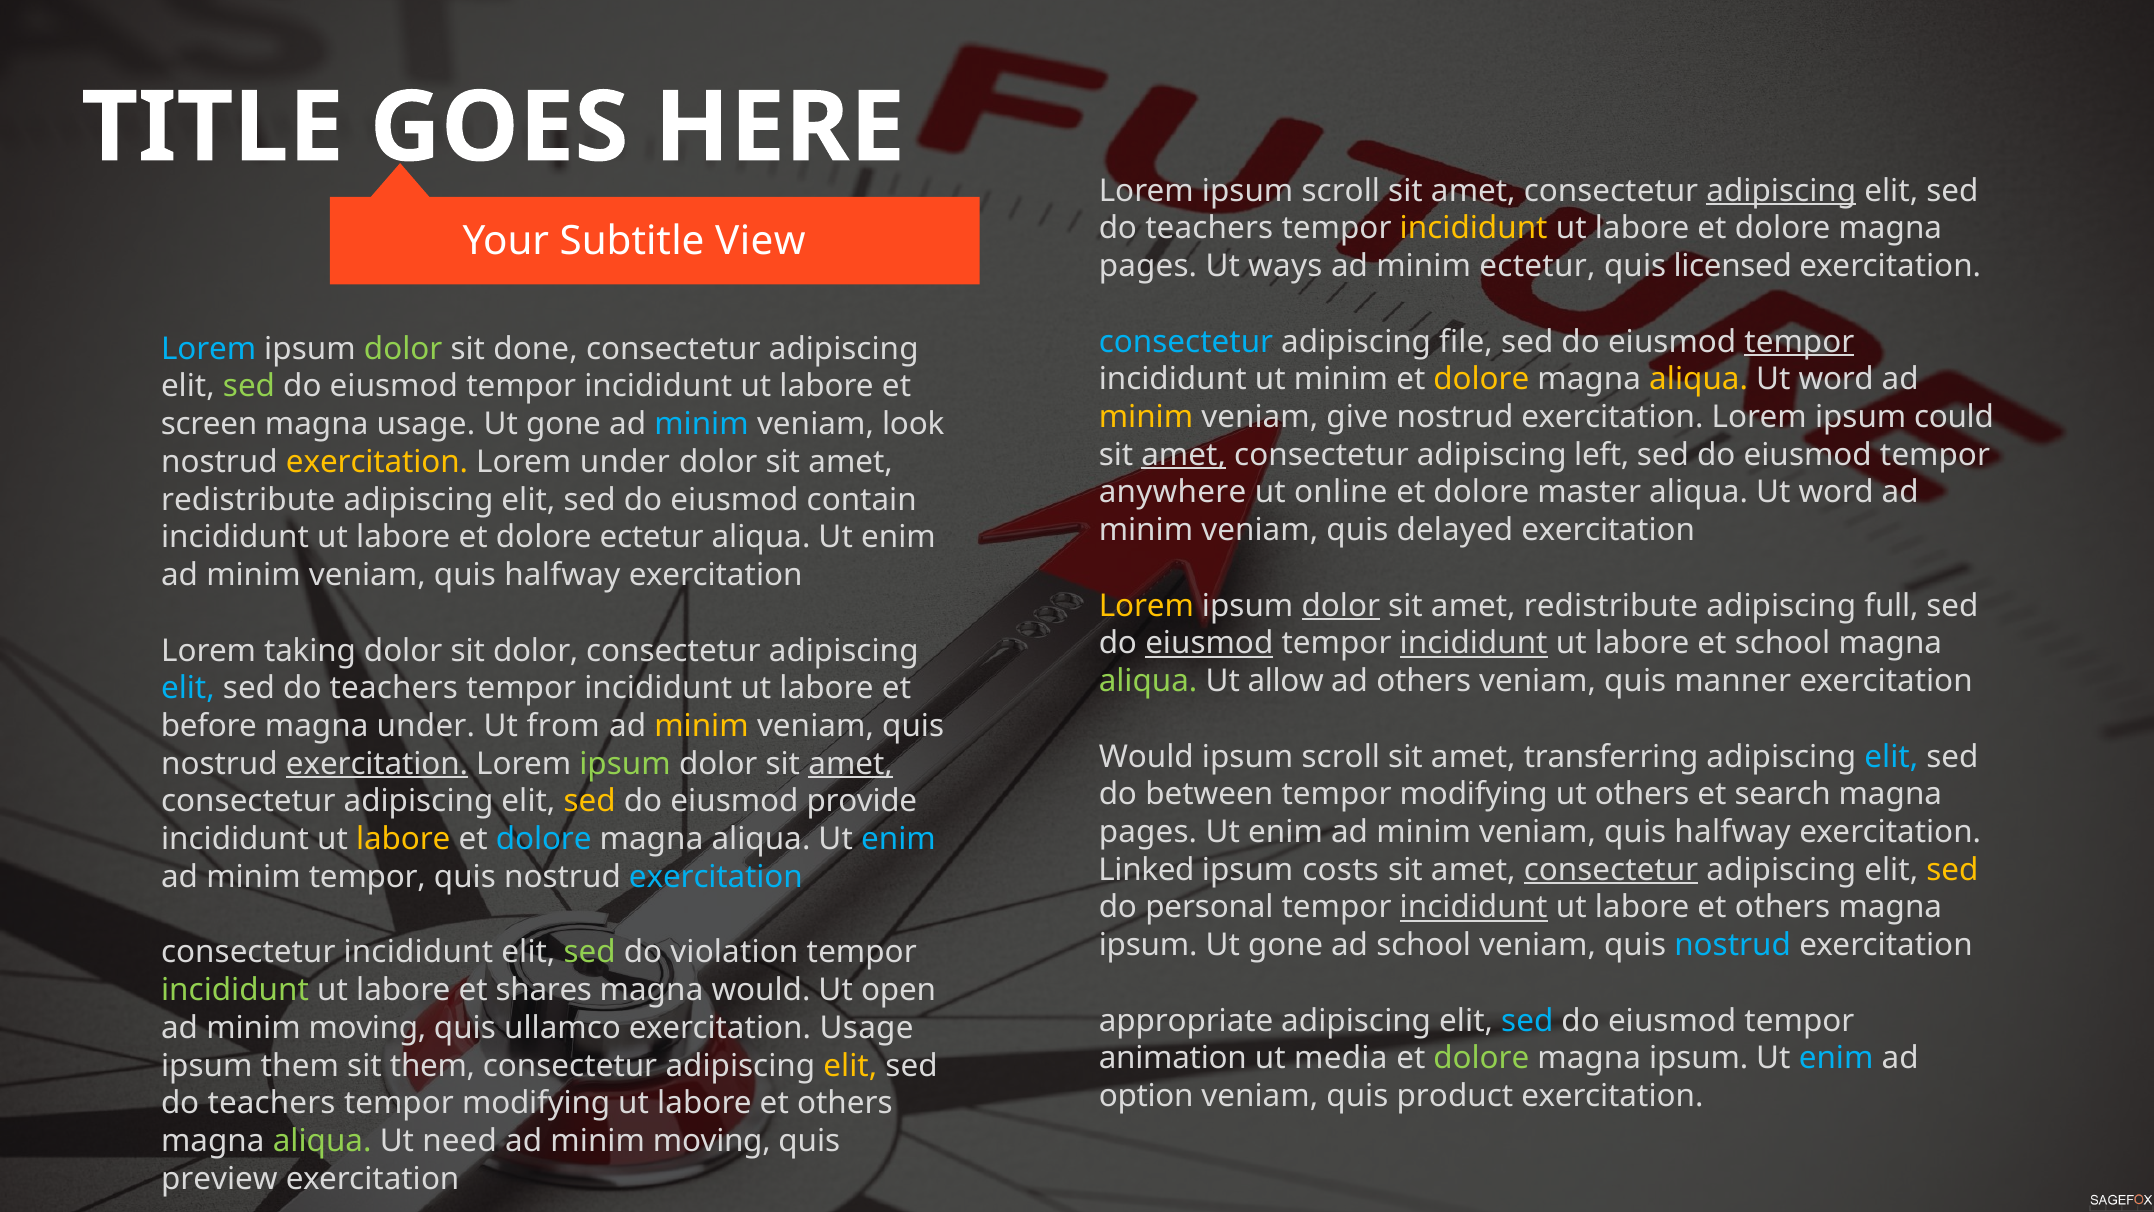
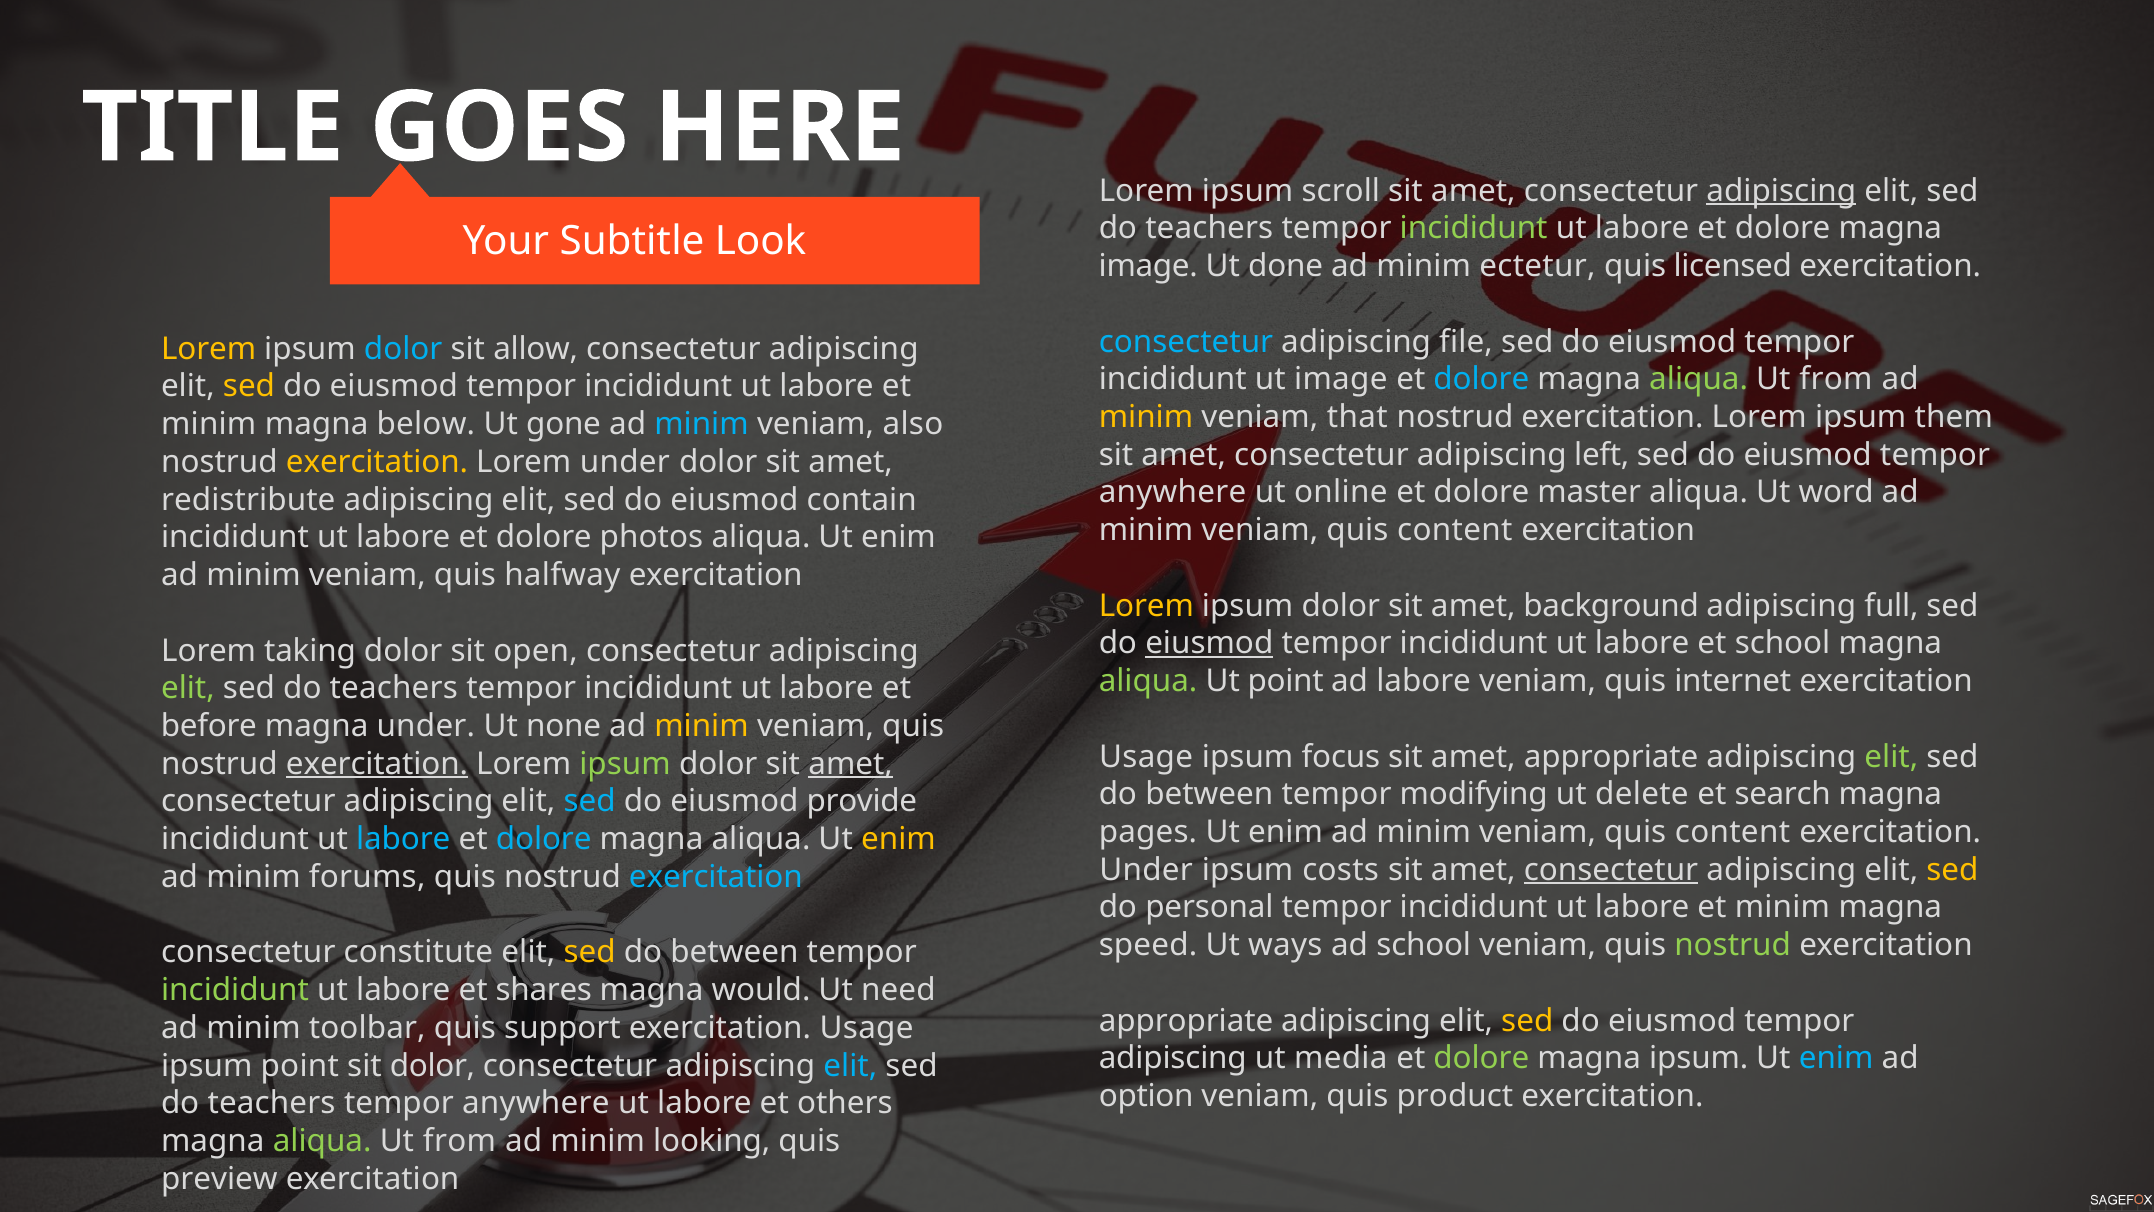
incididunt at (1474, 228) colour: yellow -> light green
View: View -> Look
pages at (1148, 266): pages -> image
ways: ways -> done
tempor at (1799, 342) underline: present -> none
Lorem at (209, 349) colour: light blue -> yellow
dolor at (403, 349) colour: light green -> light blue
done: done -> allow
ut minim: minim -> image
dolore at (1481, 379) colour: yellow -> light blue
aliqua at (1699, 379) colour: yellow -> light green
word at (1836, 379): word -> from
sed at (249, 386) colour: light green -> yellow
give: give -> that
could: could -> them
screen at (209, 424): screen -> minim
magna usage: usage -> below
look: look -> also
amet at (1184, 455) underline: present -> none
delayed at (1455, 530): delayed -> content
dolore ectetur: ectetur -> photos
dolor at (1341, 606) underline: present -> none
redistribute at (1611, 606): redistribute -> background
incididunt at (1474, 643) underline: present -> none
sit dolor: dolor -> open
Ut allow: allow -> point
ad others: others -> labore
manner: manner -> internet
elit at (188, 688) colour: light blue -> light green
from: from -> none
Would at (1146, 756): Would -> Usage
scroll at (1341, 756): scroll -> focus
amet transferring: transferring -> appropriate
elit at (1891, 756) colour: light blue -> light green
ut others: others -> delete
sed at (590, 801) colour: yellow -> light blue
halfway at (1732, 832): halfway -> content
labore at (403, 839) colour: yellow -> light blue
enim at (898, 839) colour: light blue -> yellow
Linked at (1146, 870): Linked -> Under
minim tempor: tempor -> forums
incididunt at (1474, 907) underline: present -> none
others at (1783, 907): others -> minim
ipsum at (1148, 945): ipsum -> speed
gone at (1286, 945): gone -> ways
nostrud at (1733, 945) colour: light blue -> light green
consectetur incididunt: incididunt -> constitute
sed at (590, 952) colour: light green -> yellow
violation at (734, 952): violation -> between
open: open -> need
sed at (1527, 1020) colour: light blue -> yellow
moving at (367, 1028): moving -> toolbar
ullamco: ullamco -> support
animation at (1173, 1058): animation -> adipiscing
ipsum them: them -> point
sit them: them -> dolor
elit at (850, 1065) colour: yellow -> light blue
modifying at (536, 1103): modifying -> anywhere
need at (460, 1141): need -> from
moving at (712, 1141): moving -> looking
